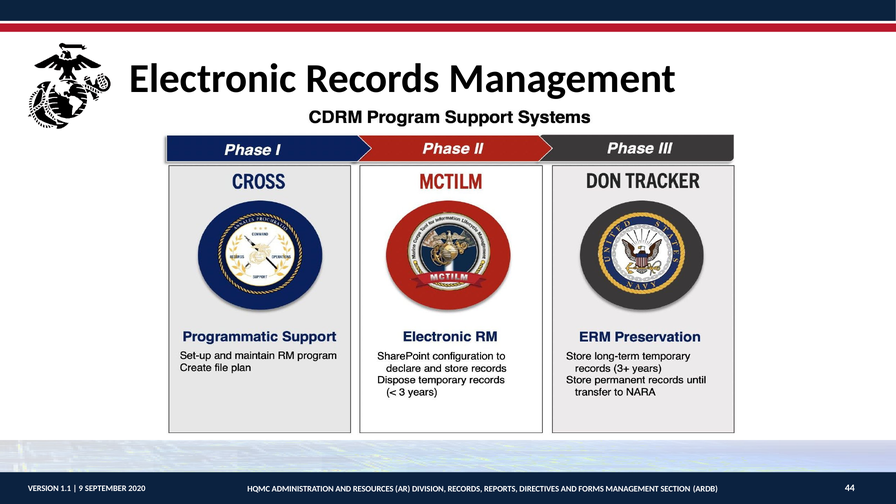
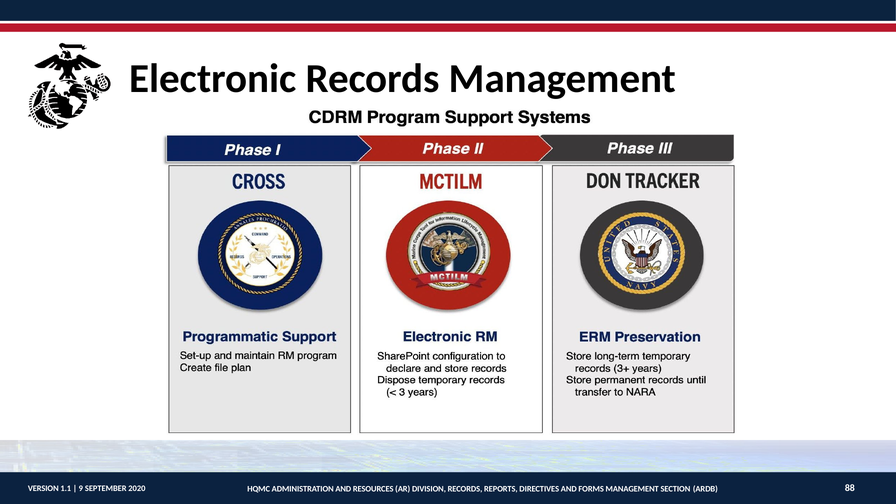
44: 44 -> 88
